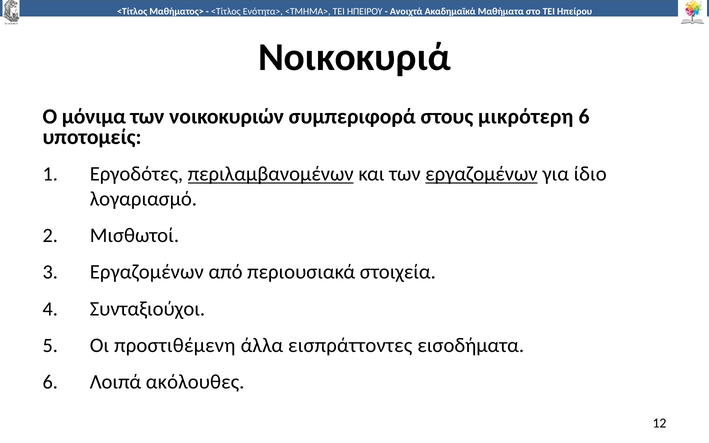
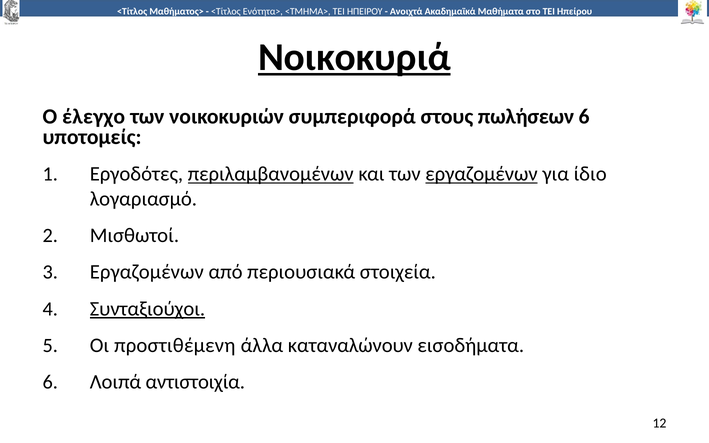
Νοικοκυριά underline: none -> present
μόνιμα: μόνιμα -> έλεγχο
μικρότερη: μικρότερη -> πωλήσεων
Συνταξιούχοι underline: none -> present
εισπράττοντες: εισπράττοντες -> καταναλώνουν
ακόλουθες: ακόλουθες -> αντιστοιχία
